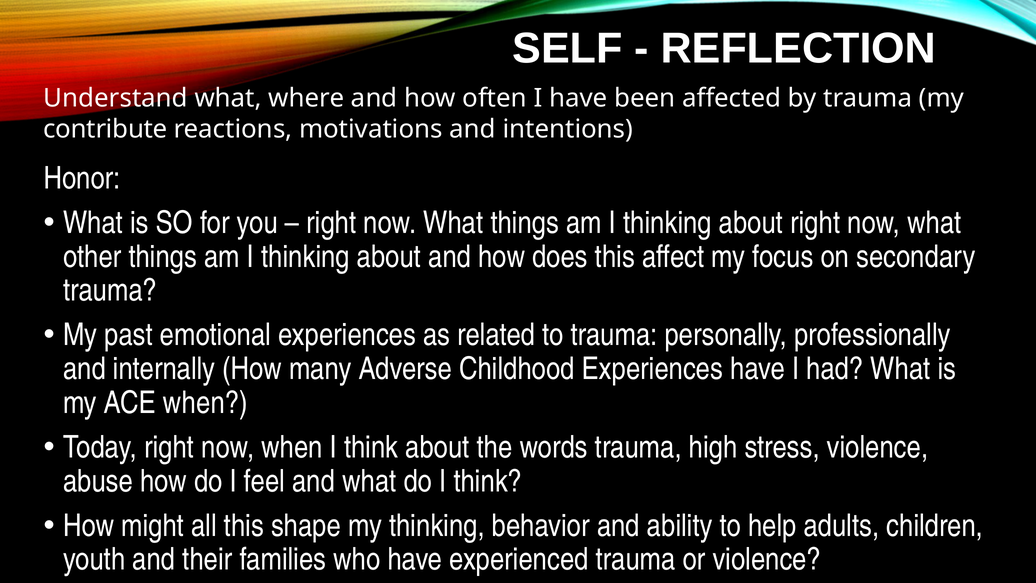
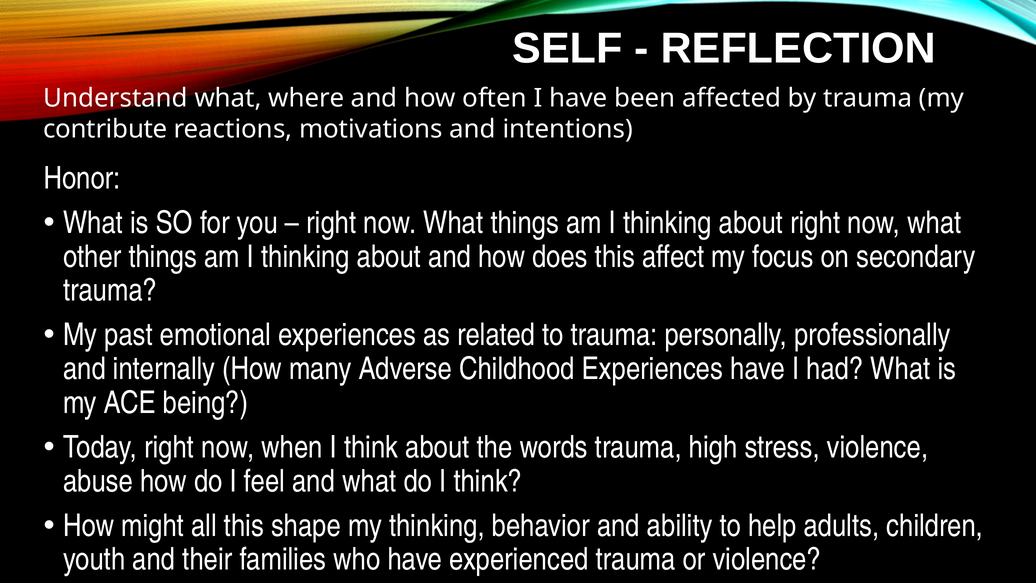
ACE when: when -> being
